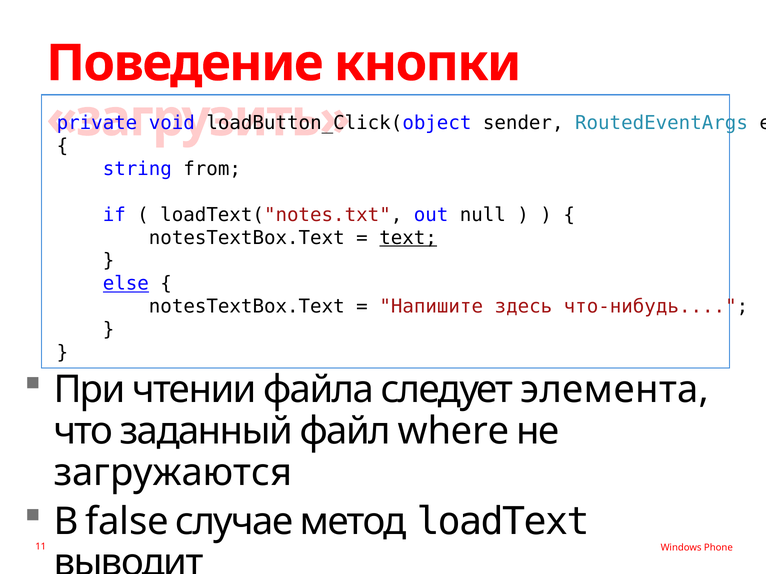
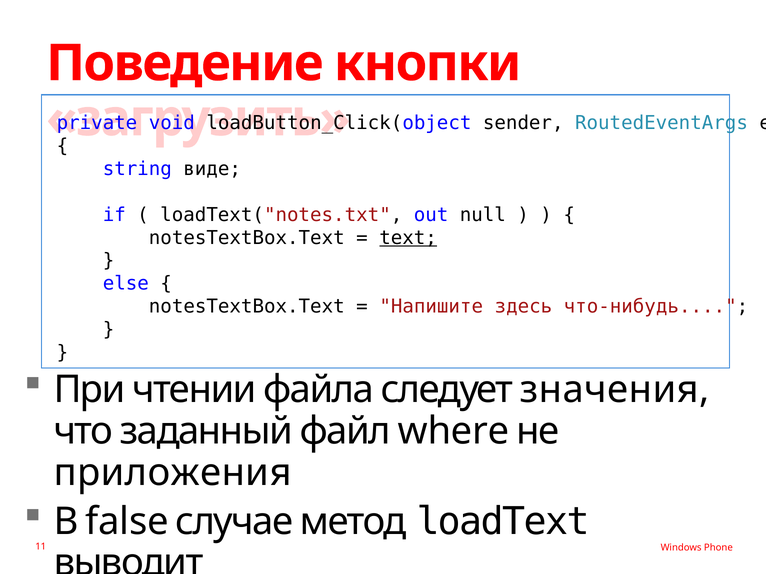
from: from -> виде
else underline: present -> none
элемента: элемента -> значения
загружаются: загружаются -> приложения
